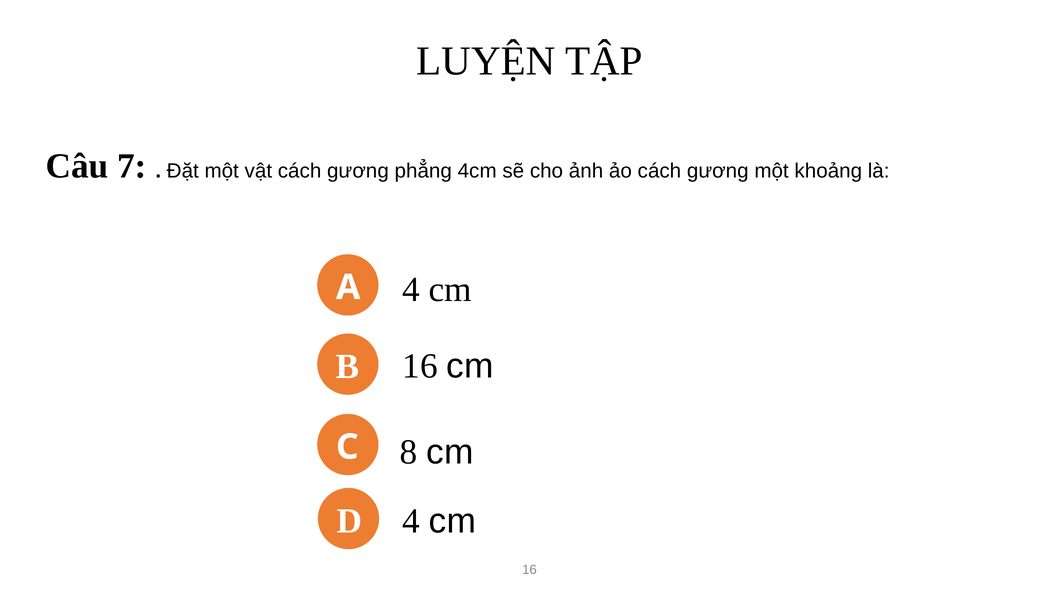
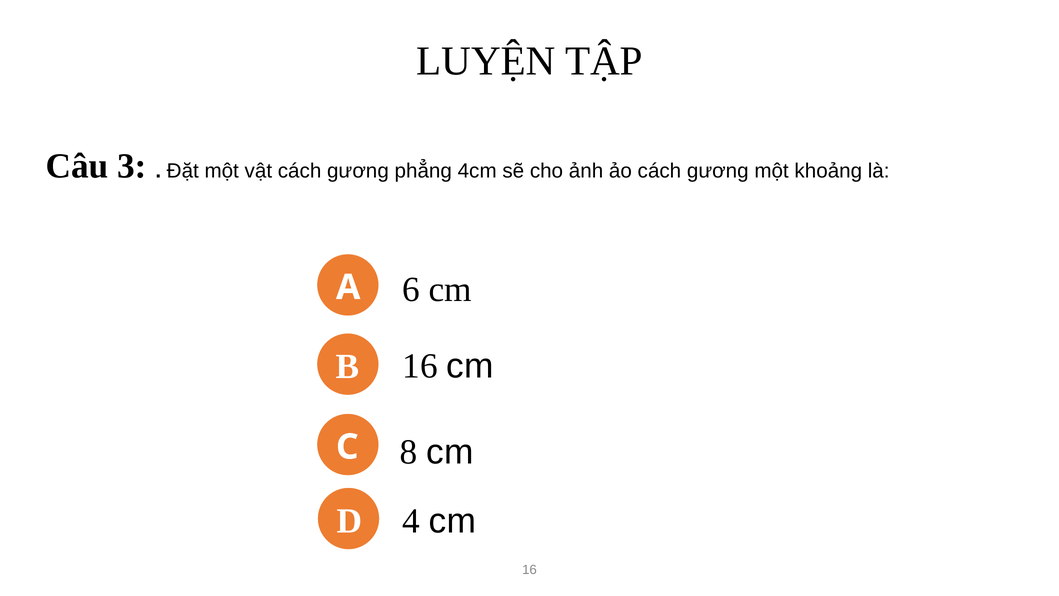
7: 7 -> 3
A 4: 4 -> 6
